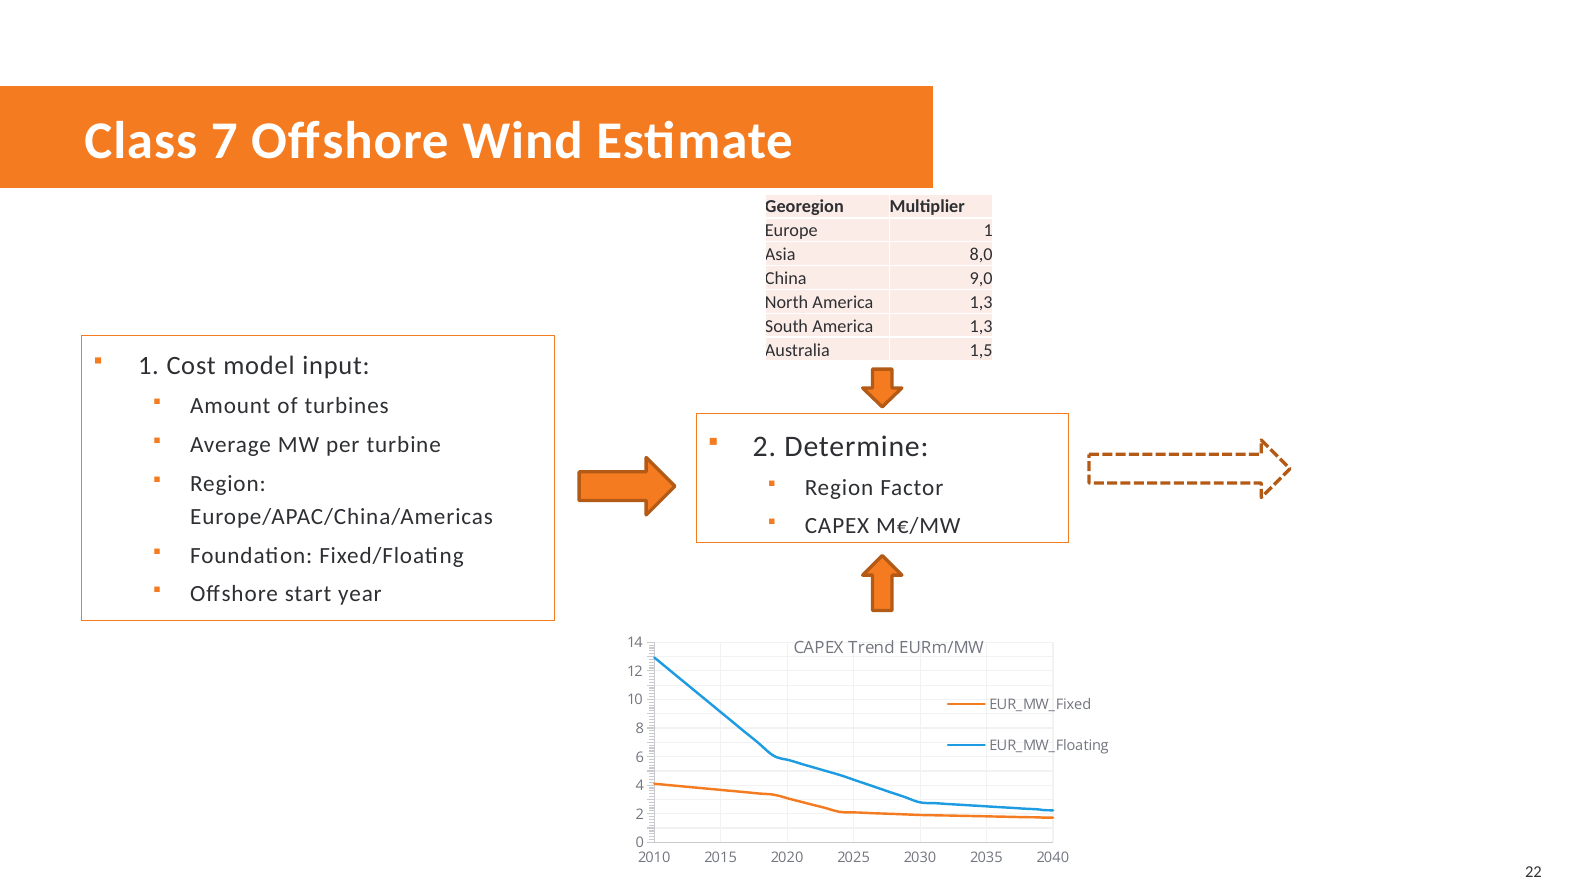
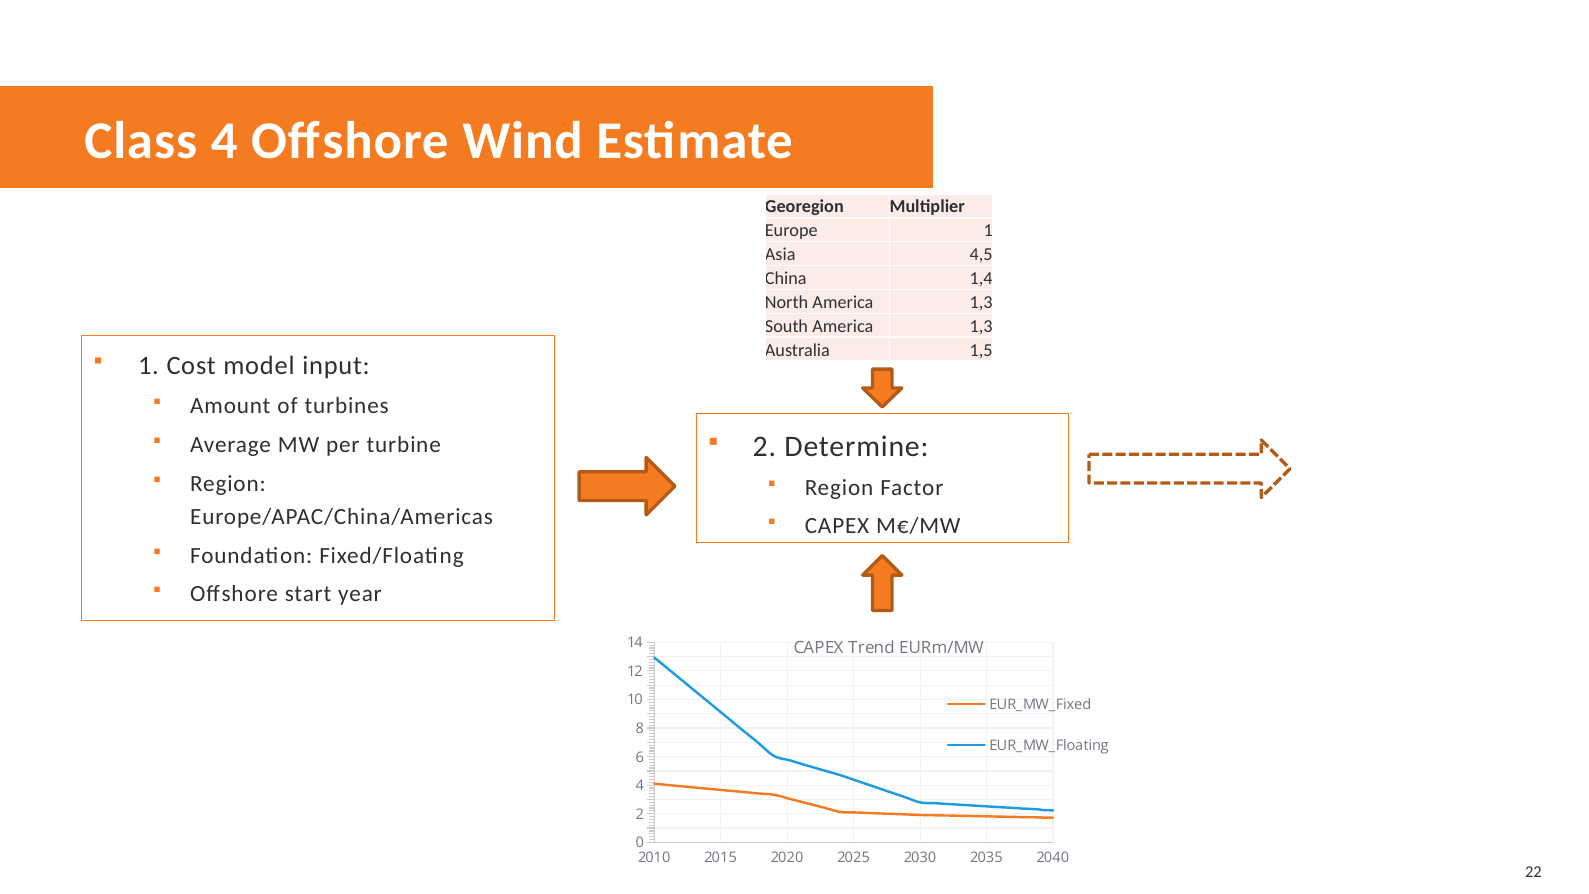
Class 7: 7 -> 4
8,0: 8,0 -> 4,5
9,0: 9,0 -> 1,4
